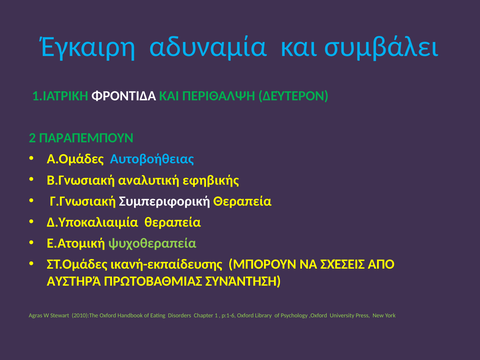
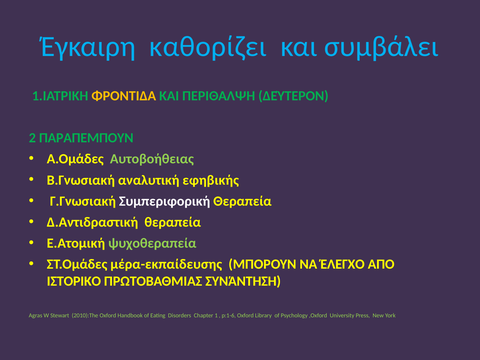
αδυναμία: αδυναμία -> καθορίζει
ΦΡΟΝΤΙΔΑ colour: white -> yellow
Αυτοβοήθειας colour: light blue -> light green
Δ.Υποκαλιαιμία: Δ.Υποκαλιαιμία -> Δ.Αντιδραστική
ικανή-εκπαίδευσης: ικανή-εκπαίδευσης -> μέρα-εκπαίδευσης
ΣΧΈΣΕΙΣ: ΣΧΈΣΕΙΣ -> ΈΛΕΓΧΟ
ΑΥΣΤΗΡΆ: ΑΥΣΤΗΡΆ -> ΙΣΤΟΡΙΚΟ
